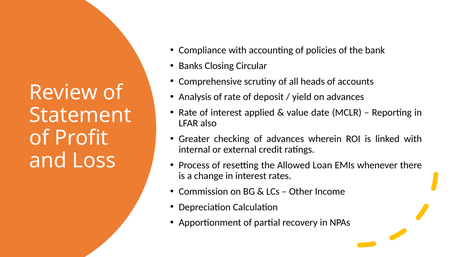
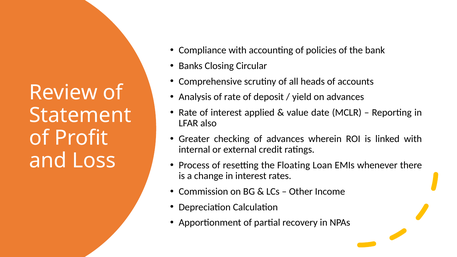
Allowed: Allowed -> Floating
